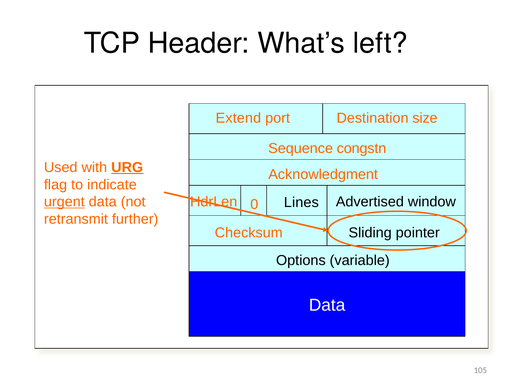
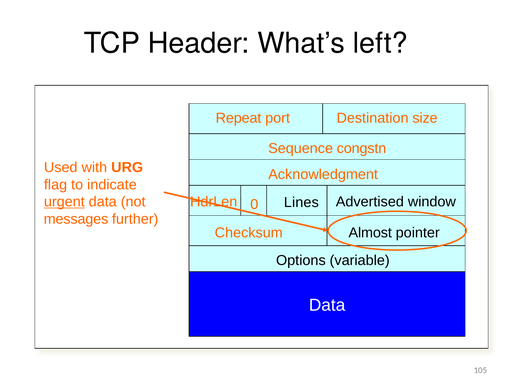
Extend: Extend -> Repeat
URG underline: present -> none
retransmit: retransmit -> messages
Sliding: Sliding -> Almost
